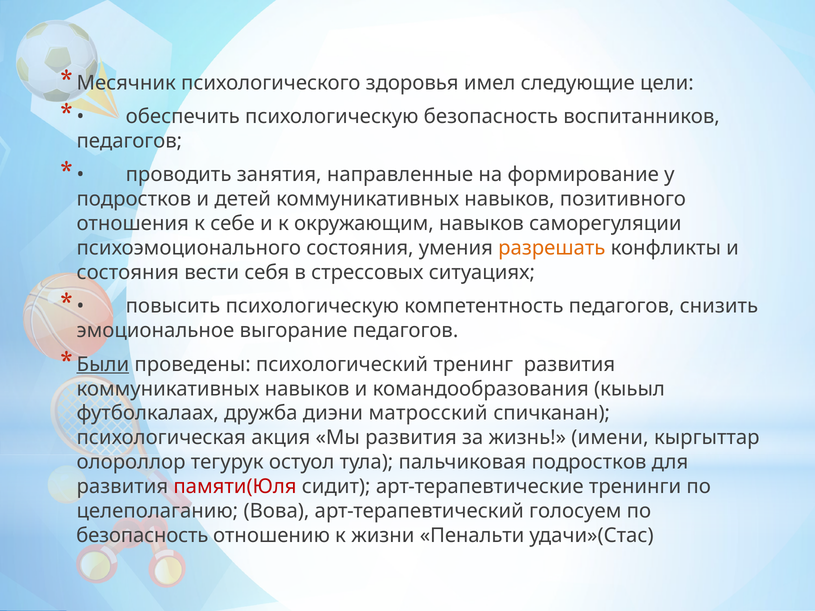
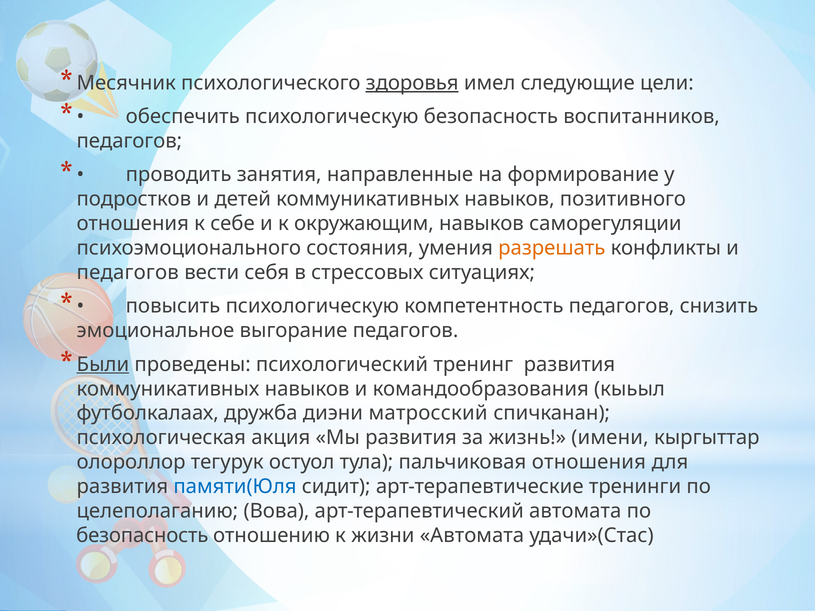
здоровья underline: none -> present
состояния at (128, 273): состояния -> педагогов
пальчиковая подростков: подростков -> отношения
памяти(Юля colour: red -> blue
арт-терапевтический голосуем: голосуем -> автомата
жизни Пенальти: Пенальти -> Автомата
